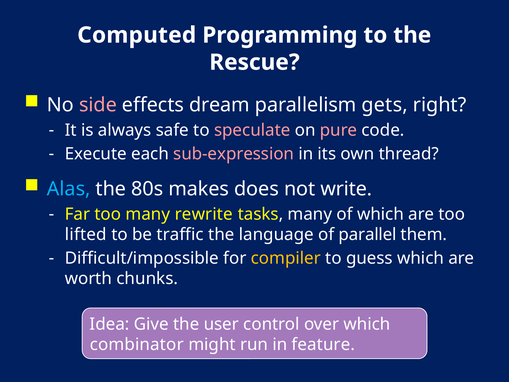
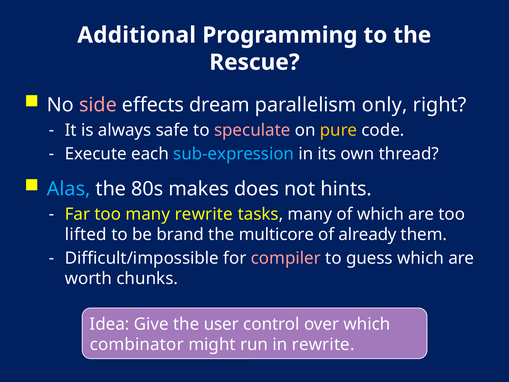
Computed: Computed -> Additional
gets: gets -> only
pure colour: pink -> yellow
sub-expression colour: pink -> light blue
write: write -> hints
traffic: traffic -> brand
language: language -> multicore
parallel: parallel -> already
compiler colour: yellow -> pink
in feature: feature -> rewrite
